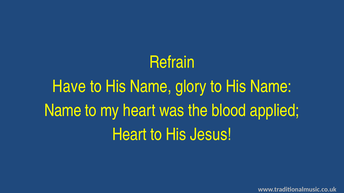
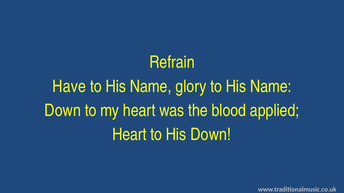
Name at (63, 111): Name -> Down
His Jesus: Jesus -> Down
